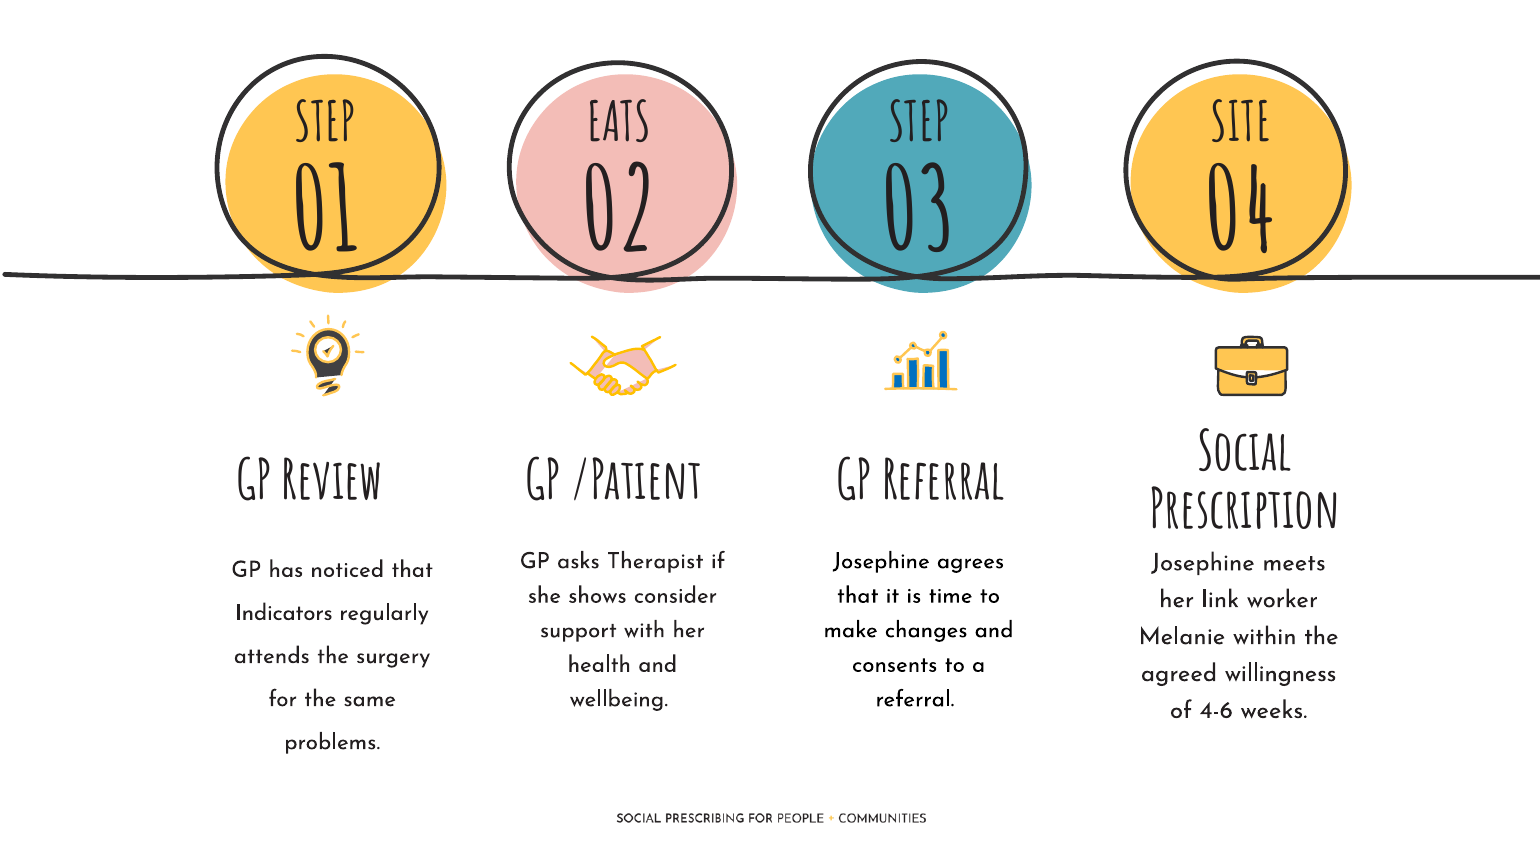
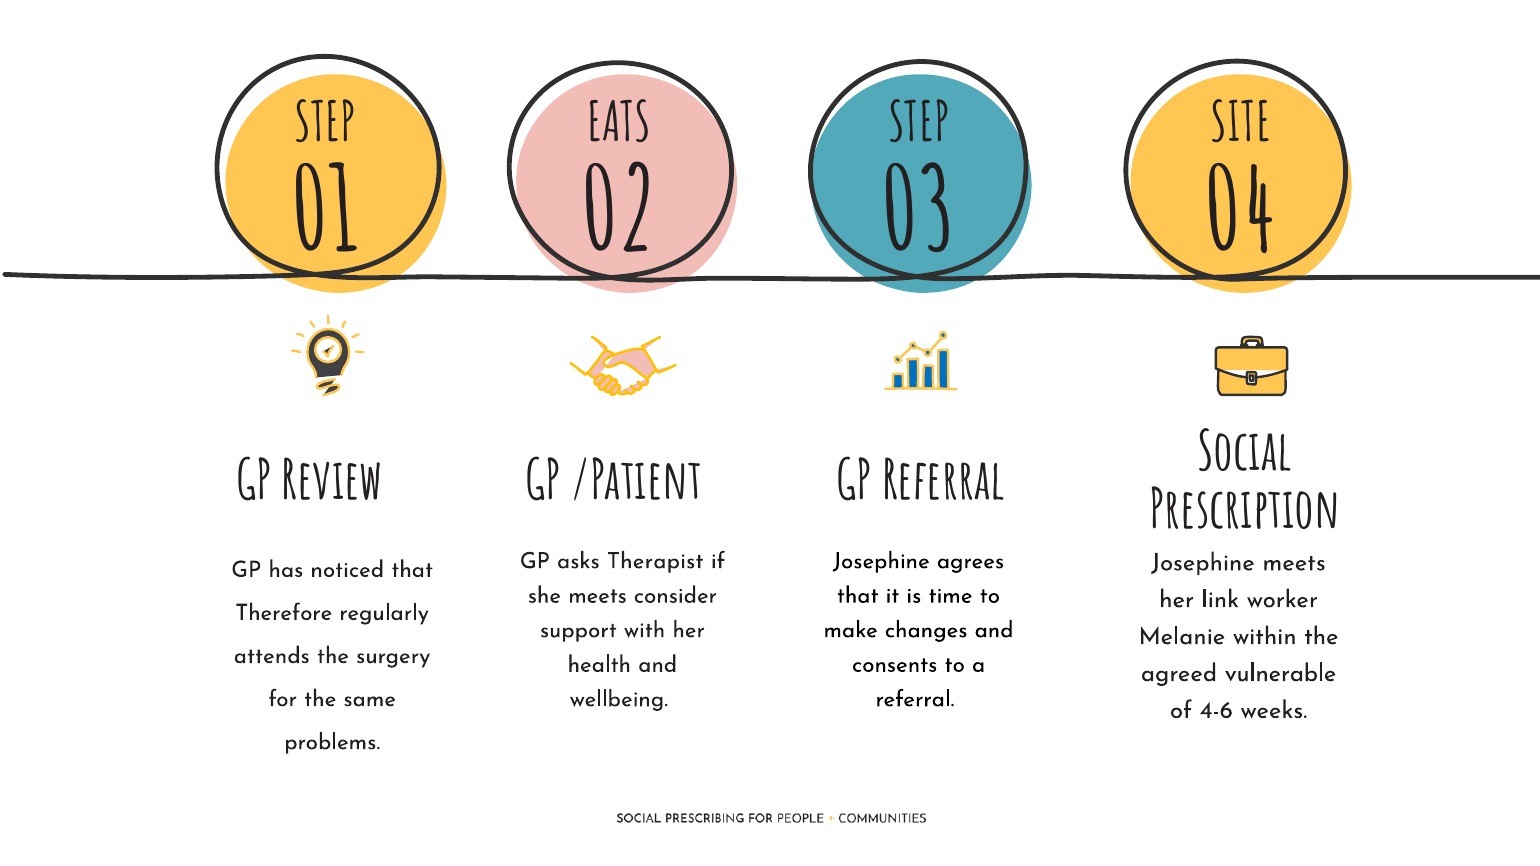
she shows: shows -> meets
Indicators: Indicators -> Therefore
willingness: willingness -> vulnerable
